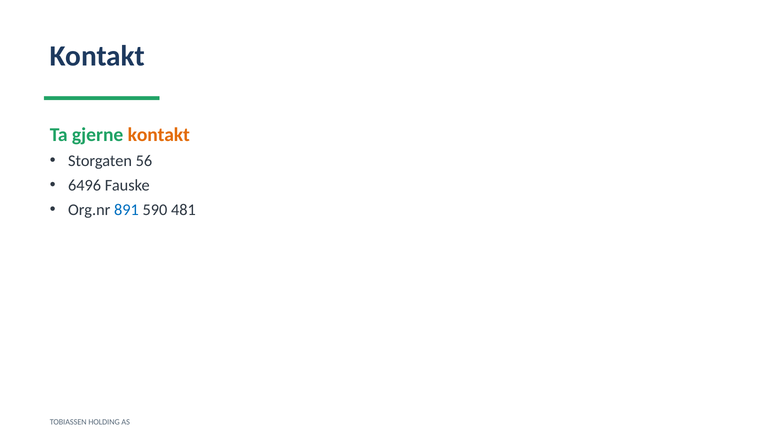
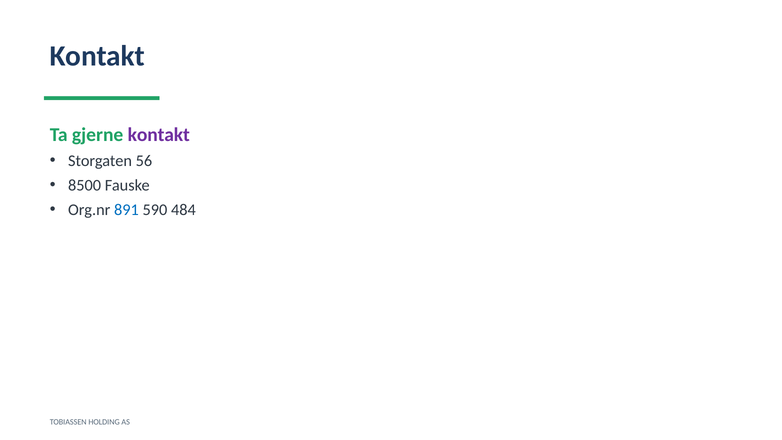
kontakt at (159, 135) colour: orange -> purple
6496: 6496 -> 8500
481: 481 -> 484
